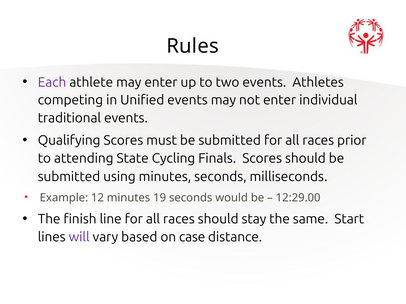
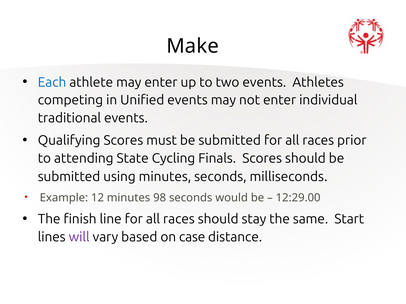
Rules: Rules -> Make
Each colour: purple -> blue
19: 19 -> 98
